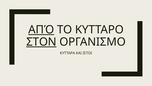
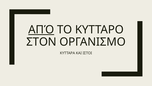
ΣΤΟΝ underline: present -> none
